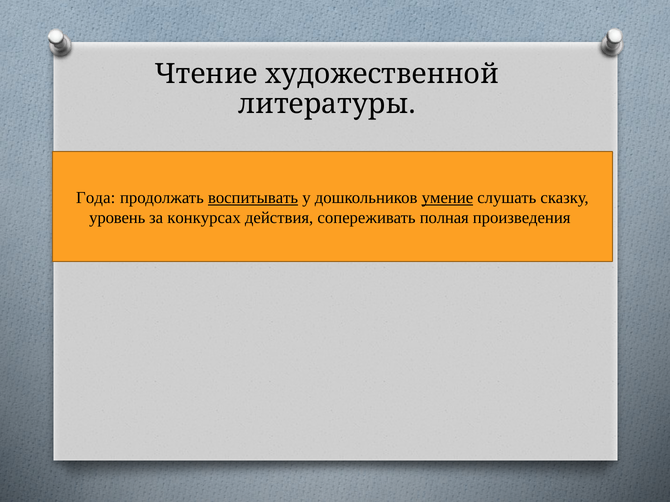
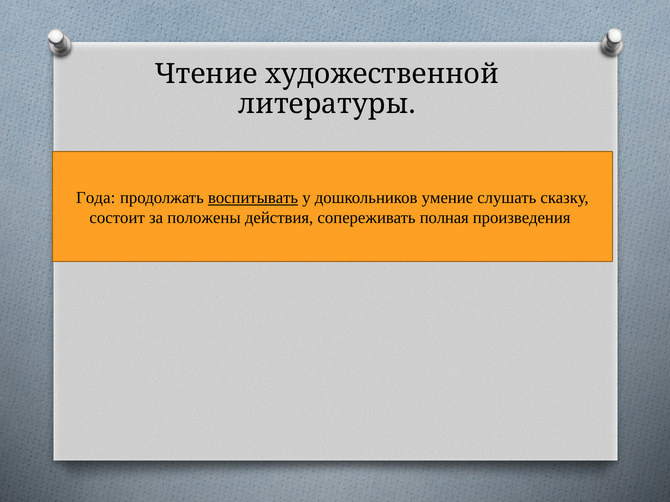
умение underline: present -> none
уровень: уровень -> состоит
конкурсах: конкурсах -> положены
